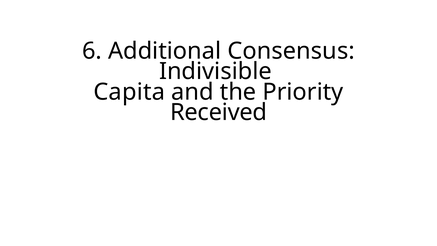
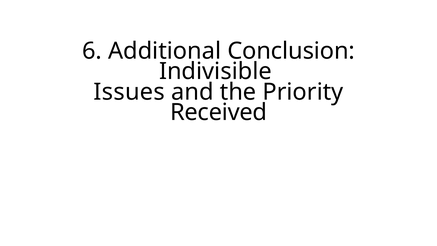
Consensus: Consensus -> Conclusion
Capita: Capita -> Issues
